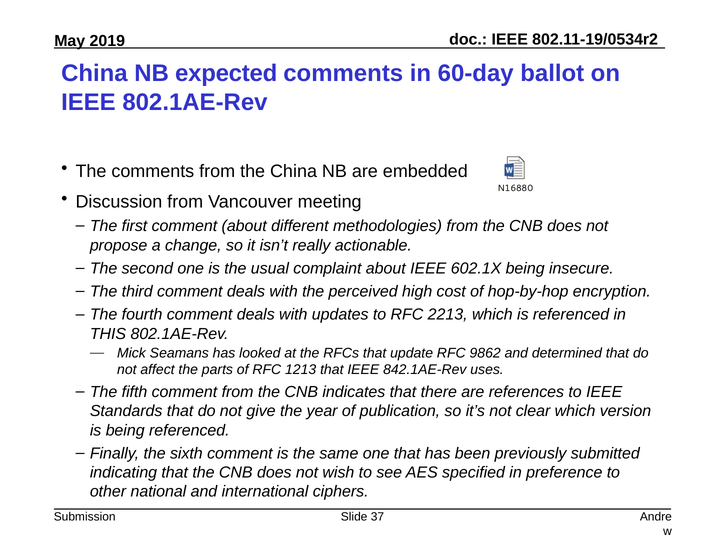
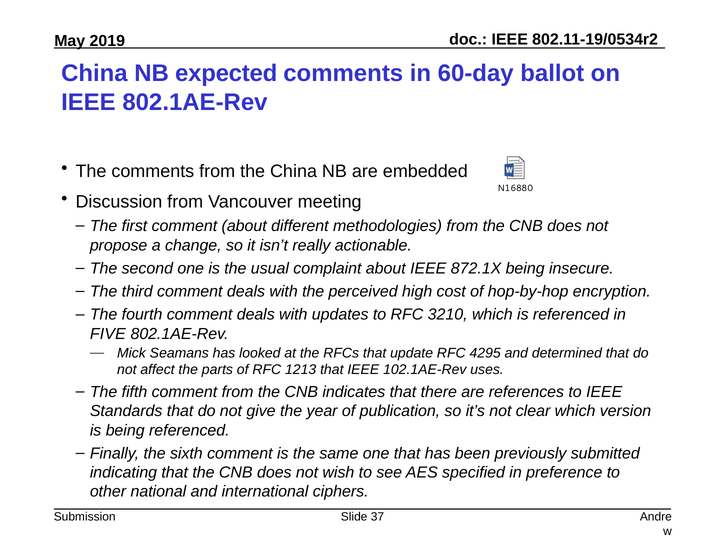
602.1X: 602.1X -> 872.1X
2213: 2213 -> 3210
THIS: THIS -> FIVE
9862: 9862 -> 4295
842.1AE-Rev: 842.1AE-Rev -> 102.1AE-Rev
